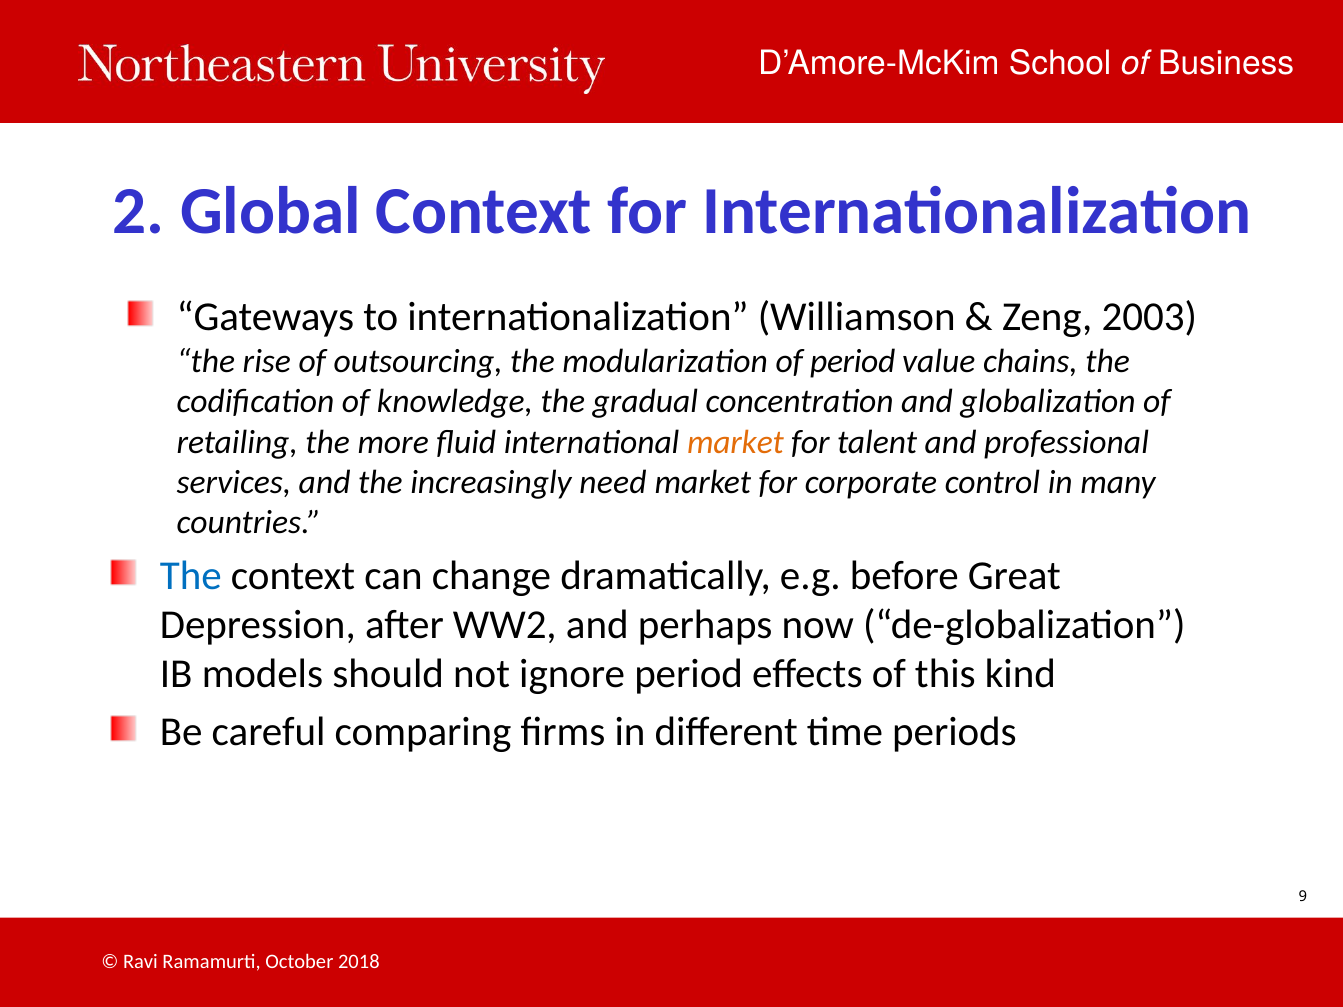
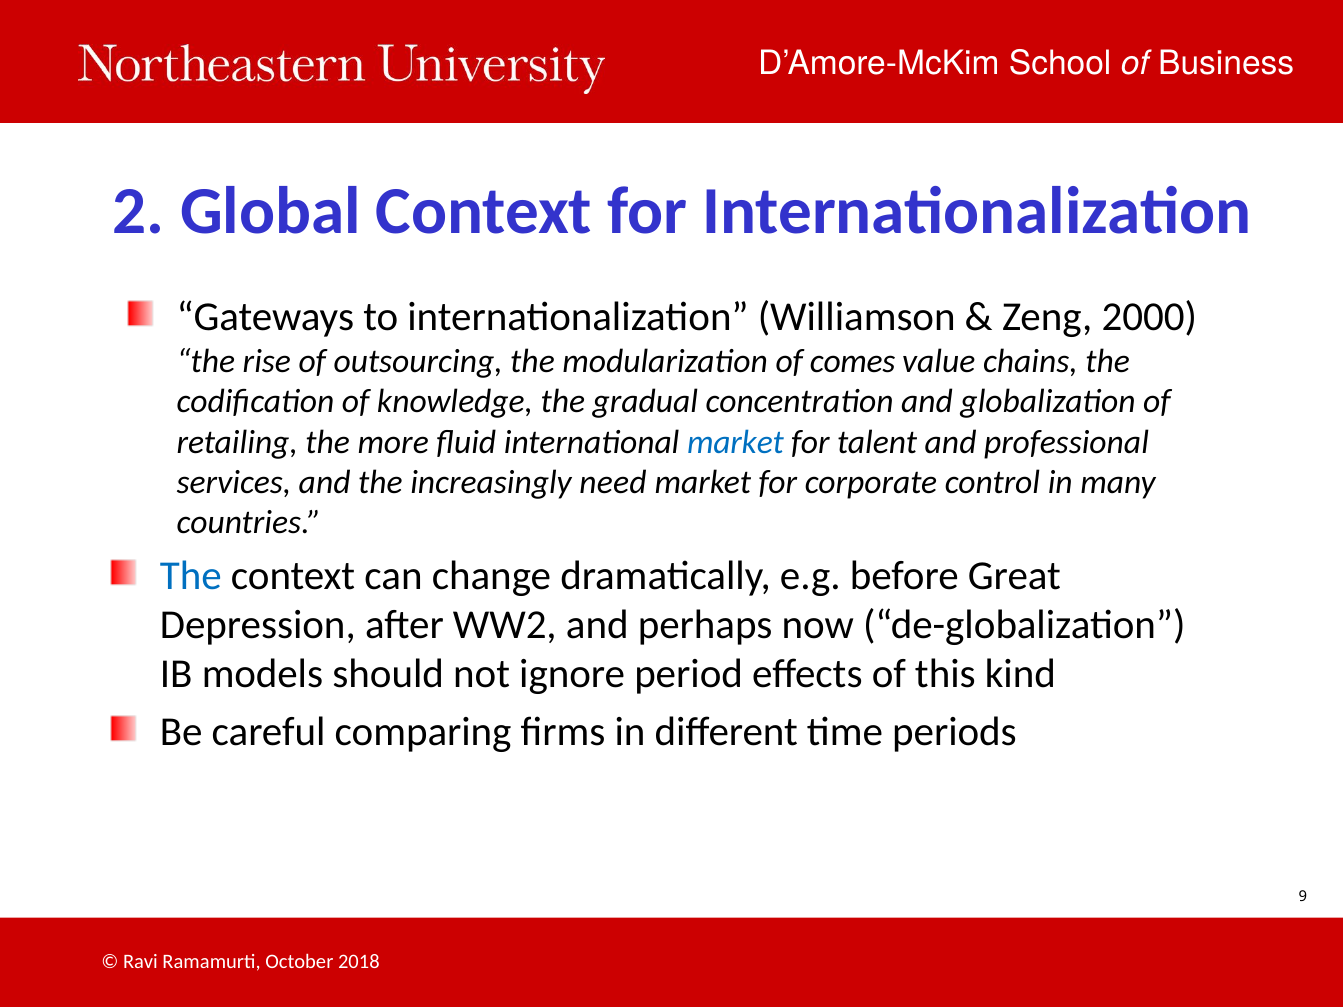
2003: 2003 -> 2000
of period: period -> comes
market at (735, 442) colour: orange -> blue
